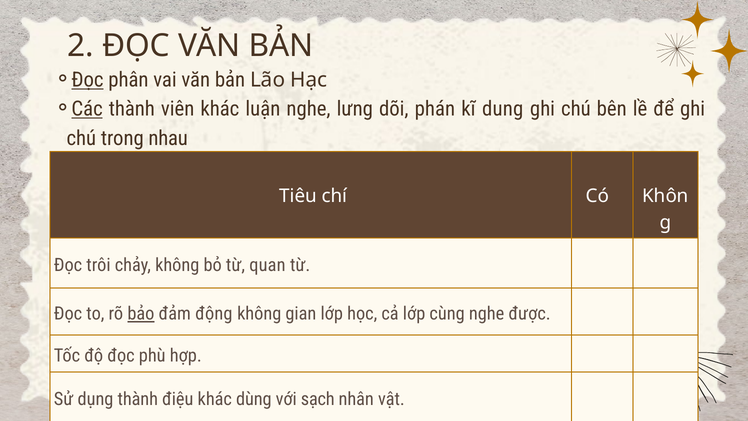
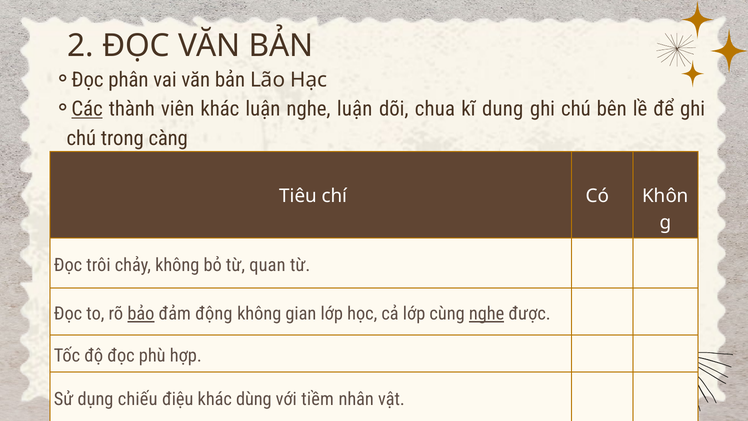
Đọc at (88, 80) underline: present -> none
nghe lưng: lưng -> luận
phán: phán -> chua
nhau: nhau -> càng
nghe at (487, 314) underline: none -> present
dụng thành: thành -> chiếu
sạch: sạch -> tiềm
